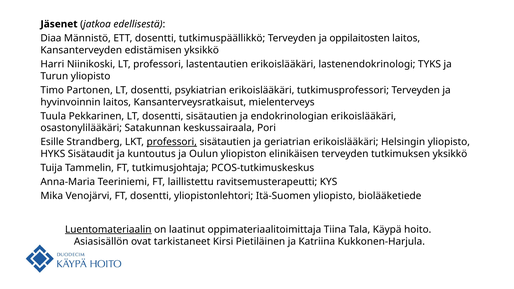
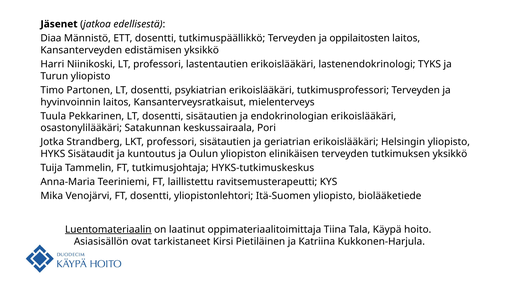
Esille: Esille -> Jotka
professori at (172, 142) underline: present -> none
PCOS-tutkimuskeskus: PCOS-tutkimuskeskus -> HYKS-tutkimuskeskus
